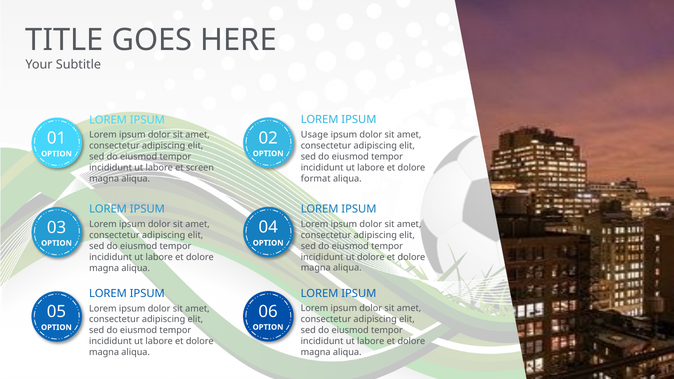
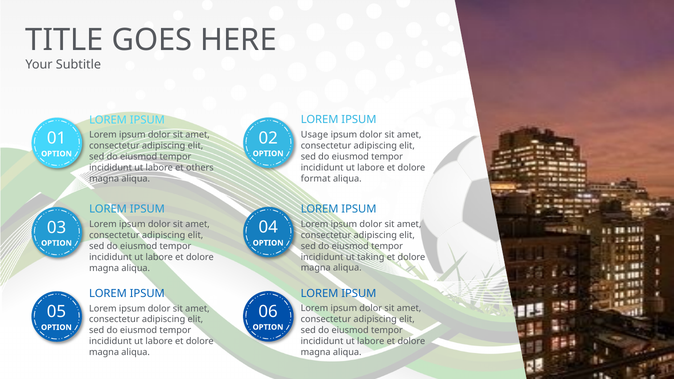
screen: screen -> others
ut dolore: dolore -> taking
